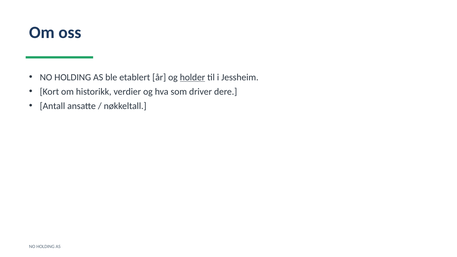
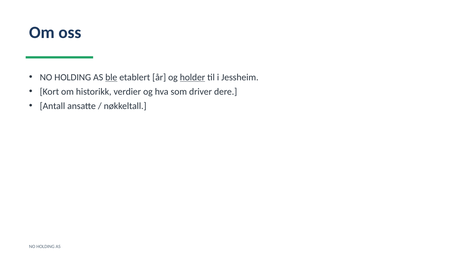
ble underline: none -> present
